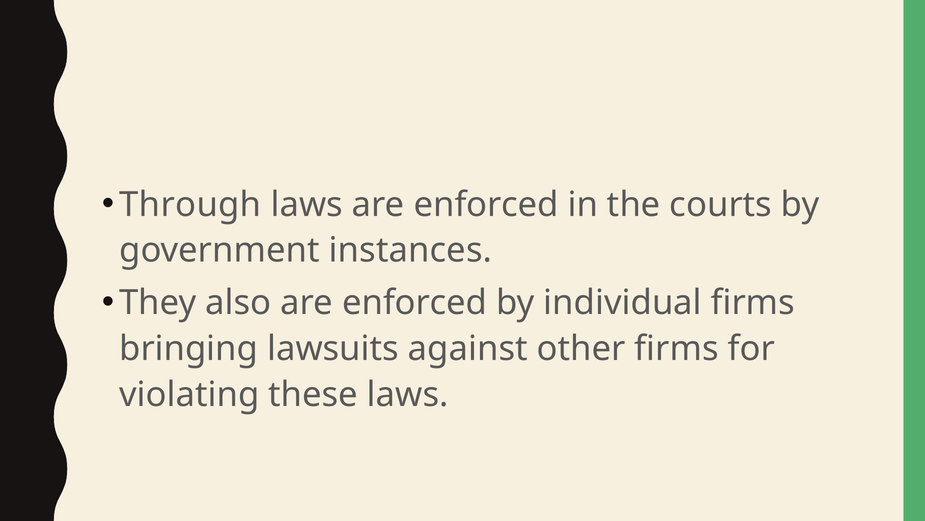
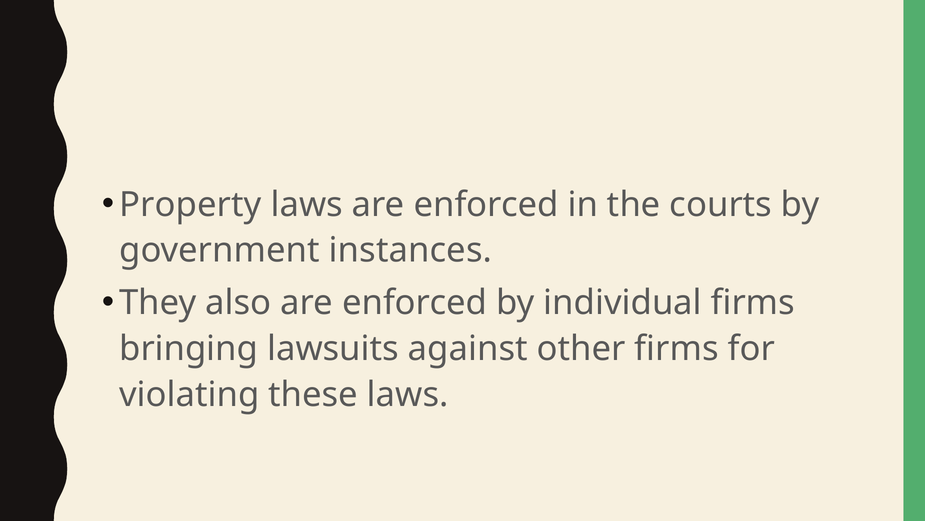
Through: Through -> Property
